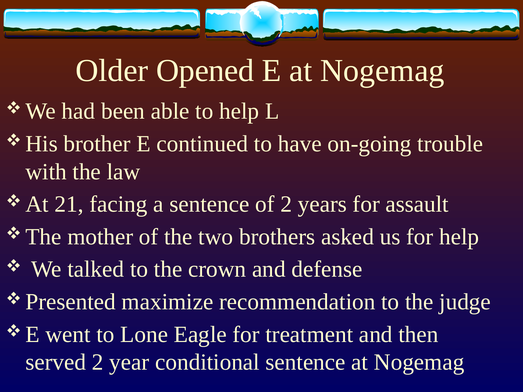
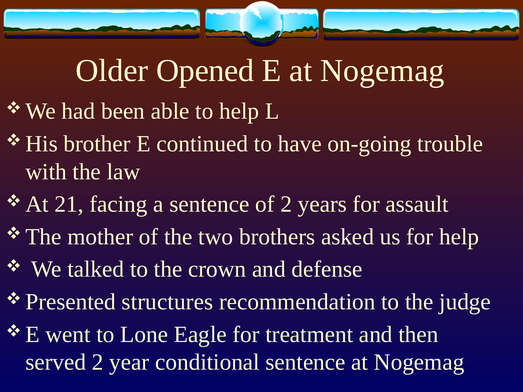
maximize: maximize -> structures
